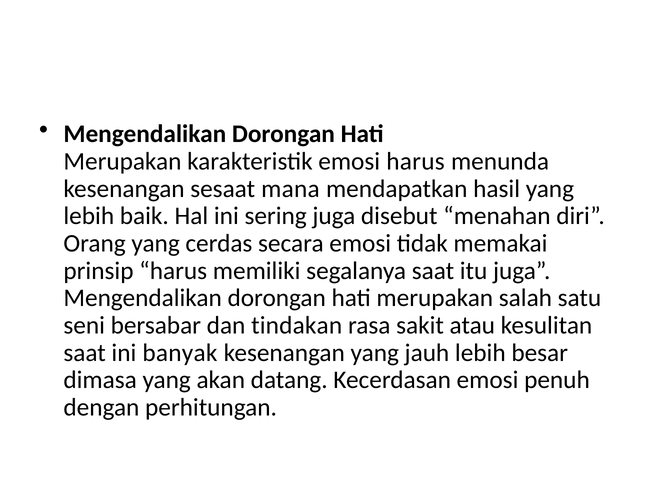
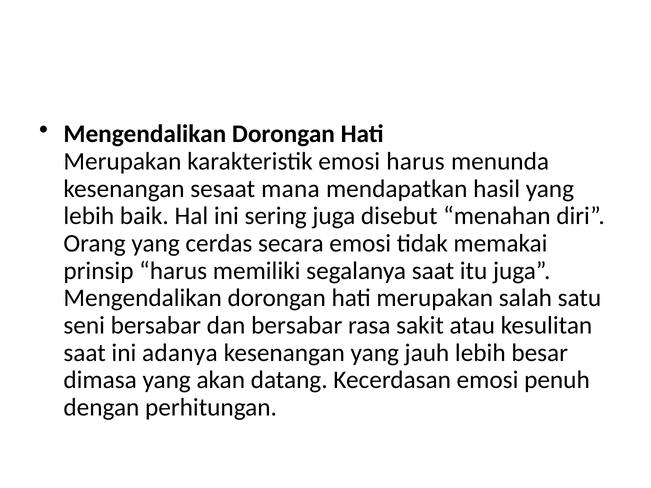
dan tindakan: tindakan -> bersabar
banyak: banyak -> adanya
